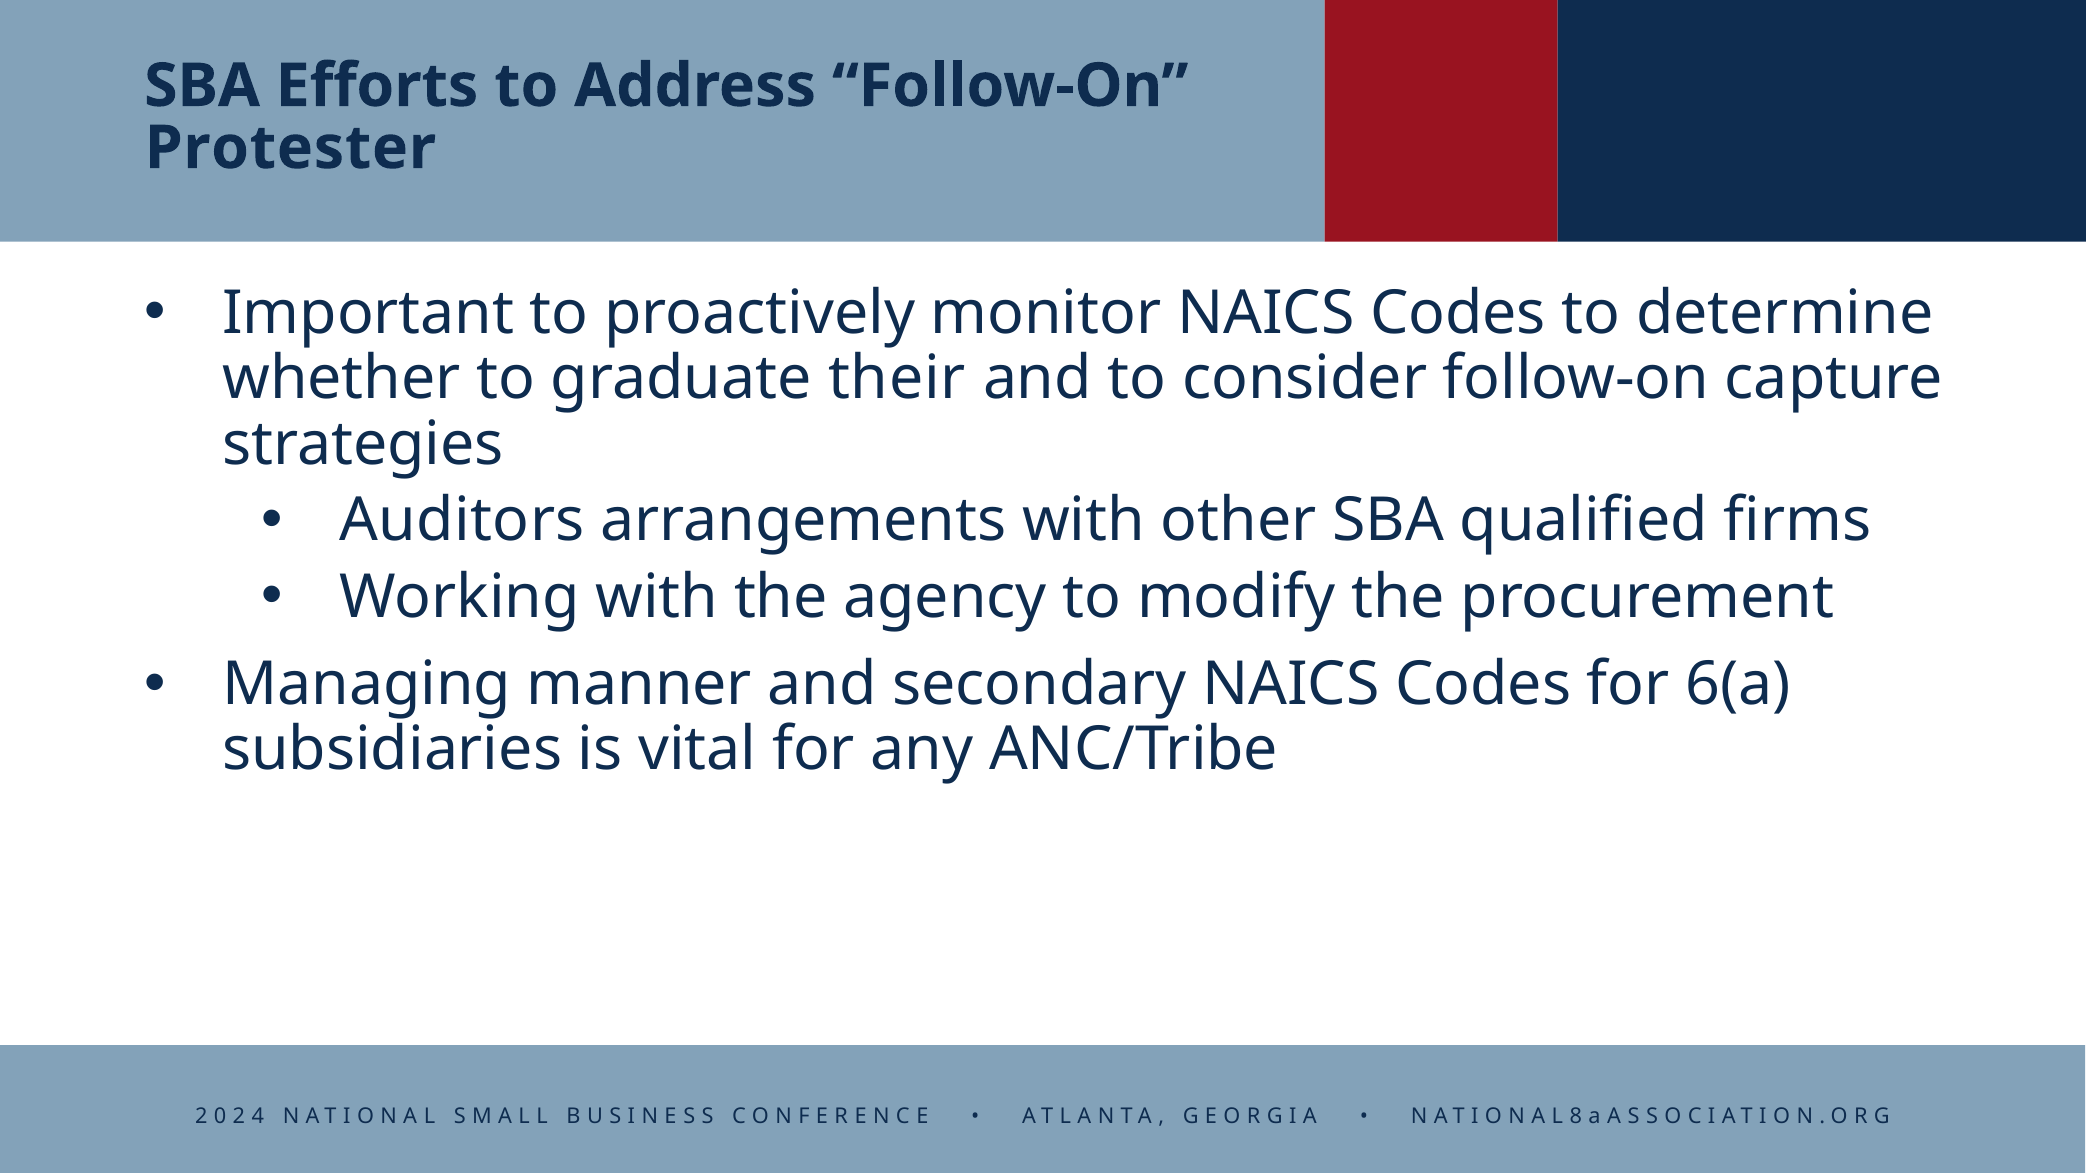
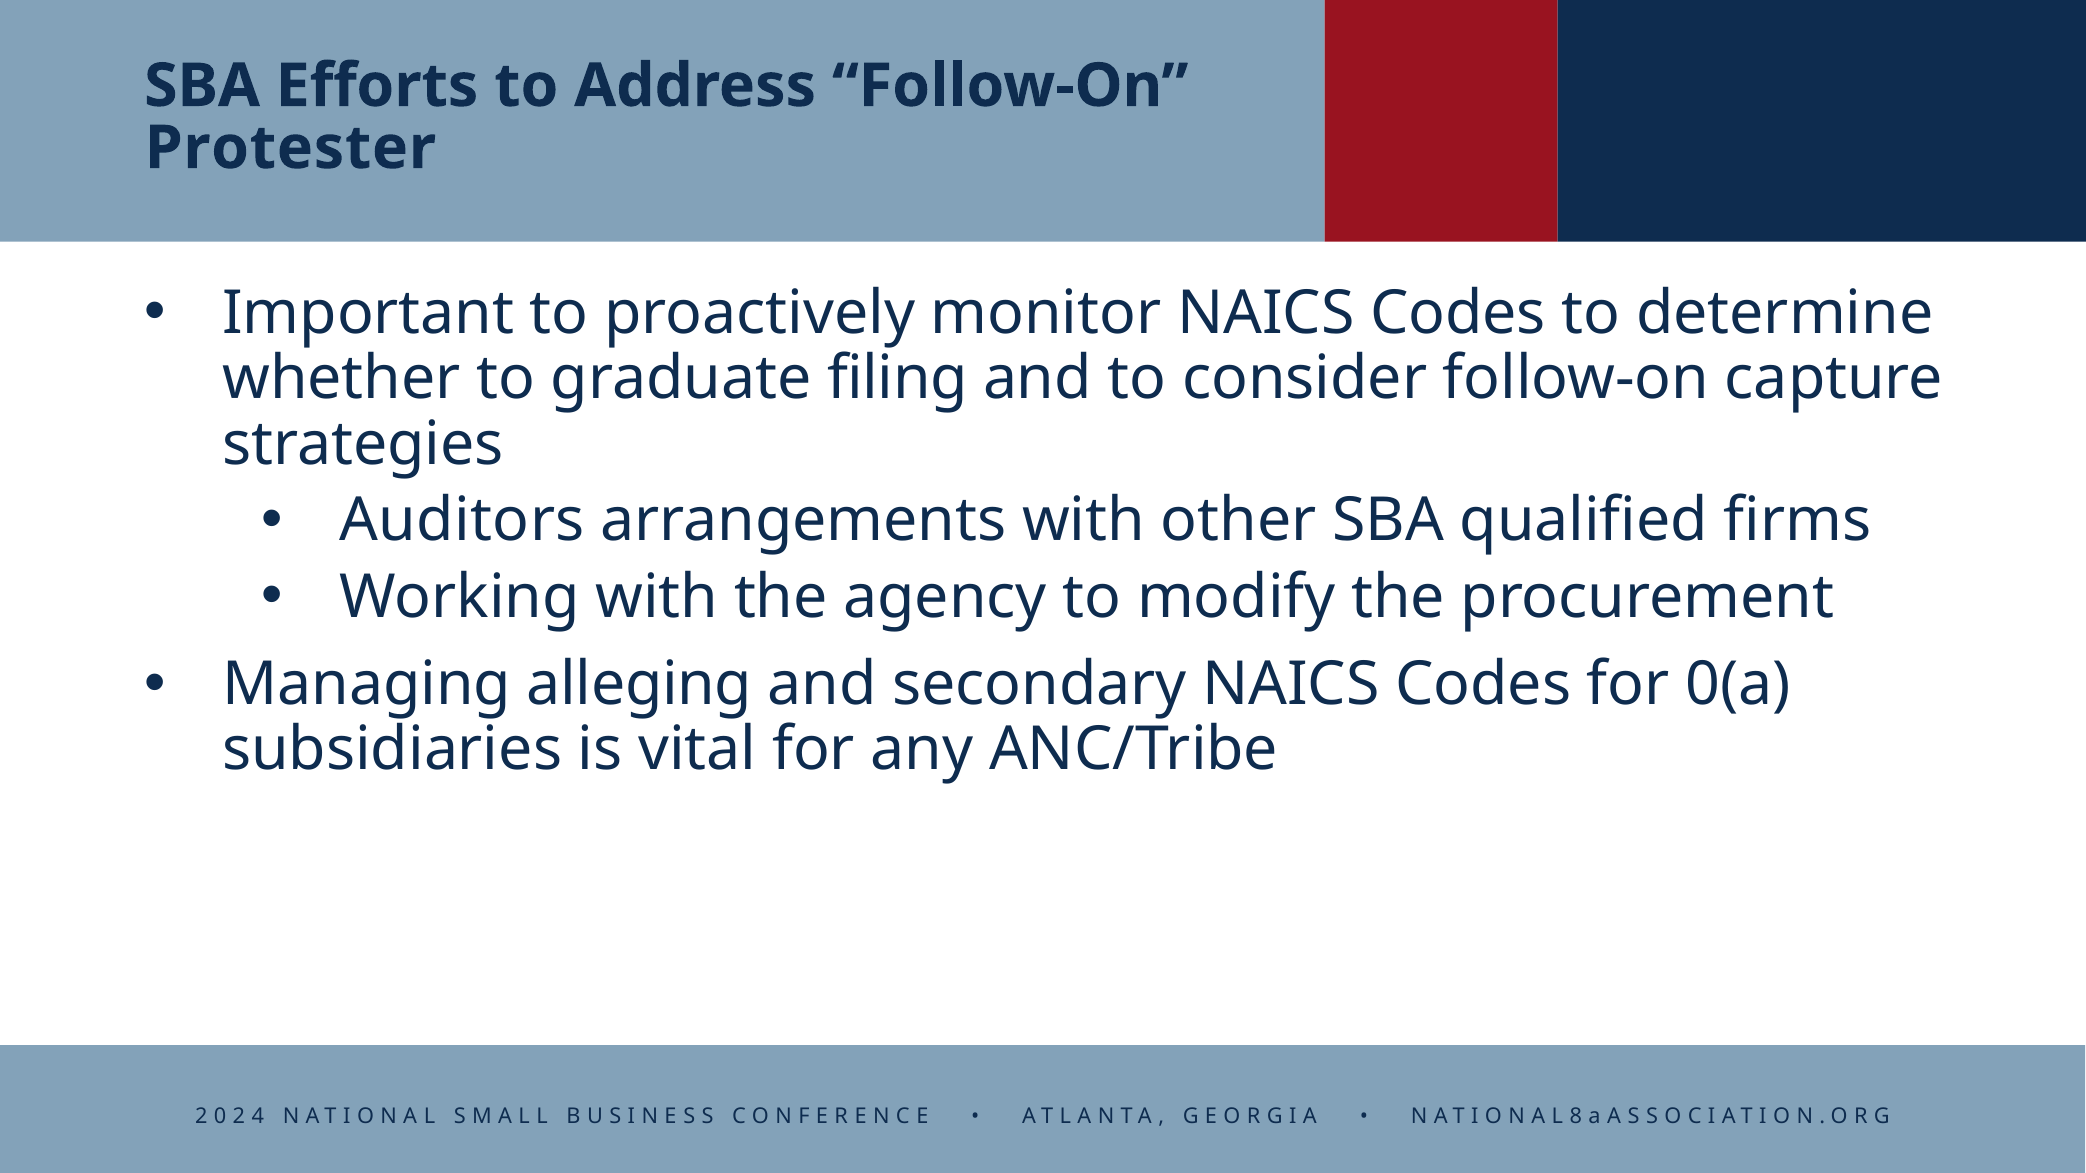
their: their -> filing
manner: manner -> alleging
6(a: 6(a -> 0(a
